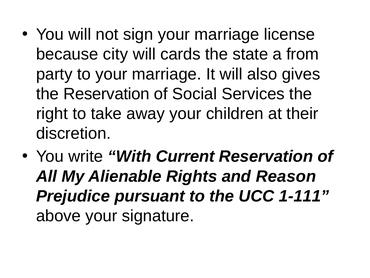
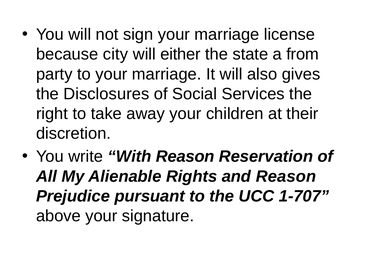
cards: cards -> either
the Reservation: Reservation -> Disclosures
With Current: Current -> Reason
1-111: 1-111 -> 1-707
